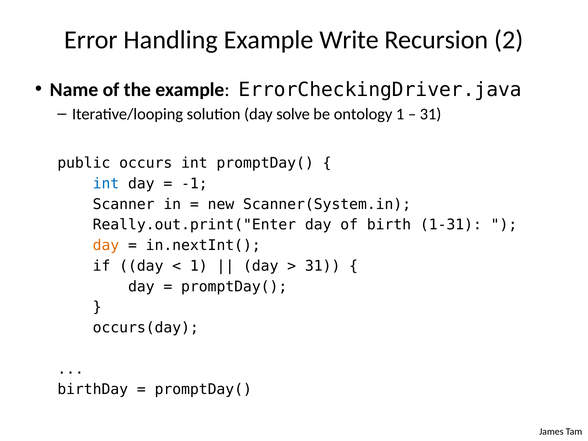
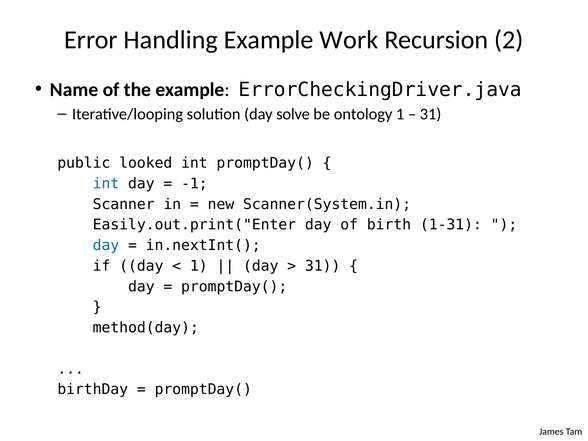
Write: Write -> Work
occurs: occurs -> looked
Really.out.print("Enter: Really.out.print("Enter -> Easily.out.print("Enter
day at (106, 245) colour: orange -> blue
occurs(day: occurs(day -> method(day
